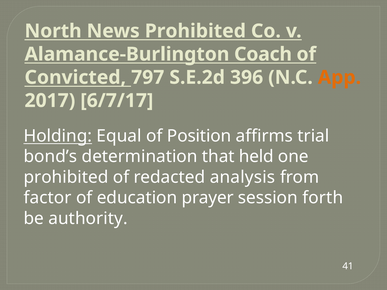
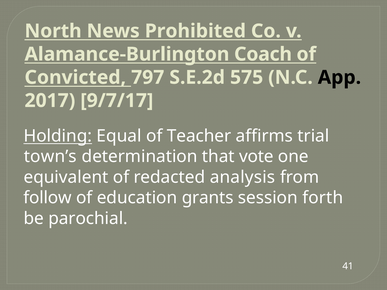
396: 396 -> 575
App colour: orange -> black
6/7/17: 6/7/17 -> 9/7/17
Position: Position -> Teacher
bond’s: bond’s -> town’s
held: held -> vote
prohibited at (66, 177): prohibited -> equivalent
factor: factor -> follow
prayer: prayer -> grants
authority: authority -> parochial
